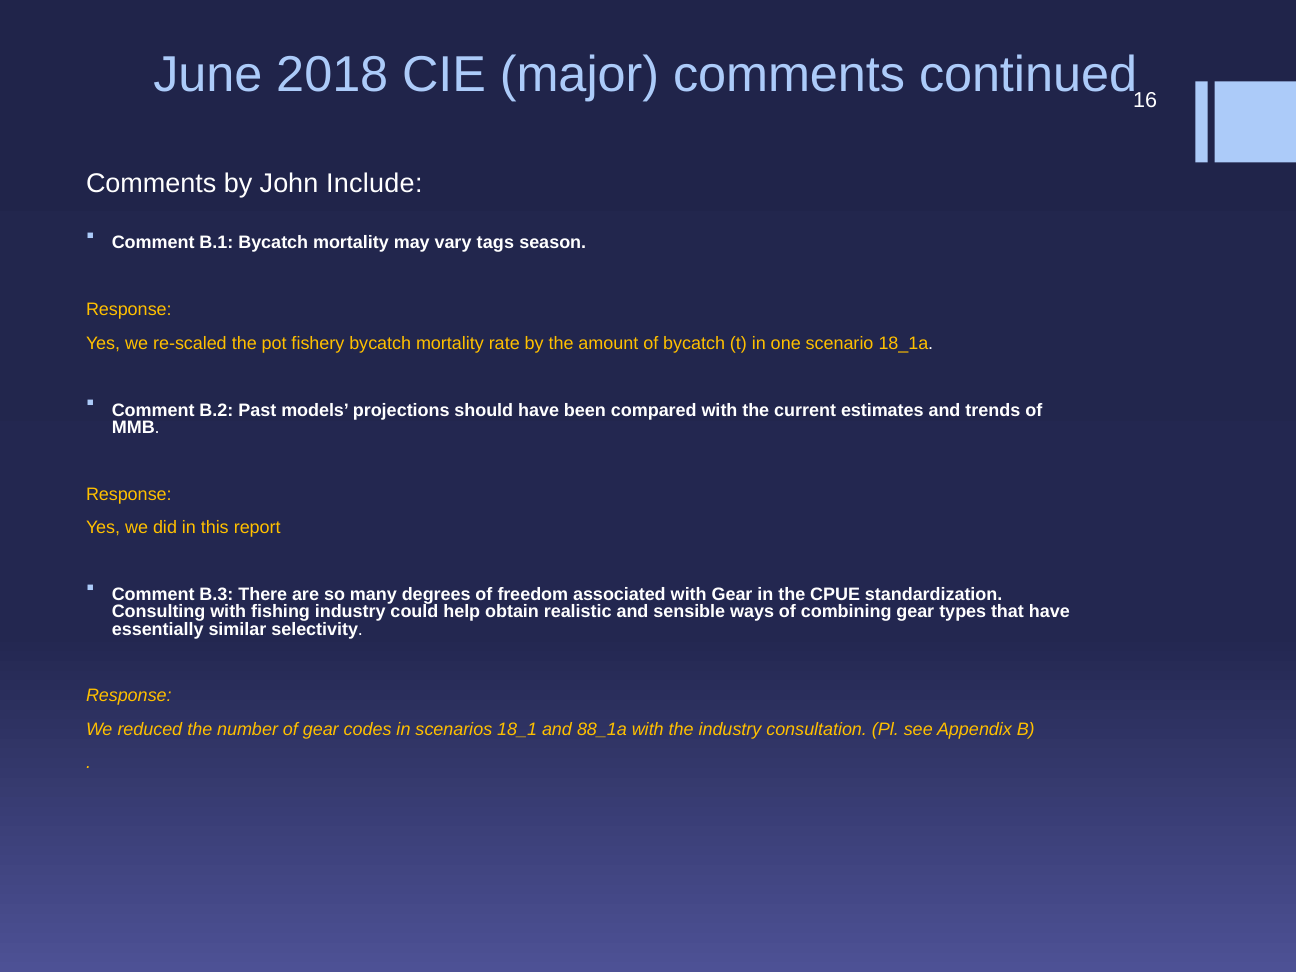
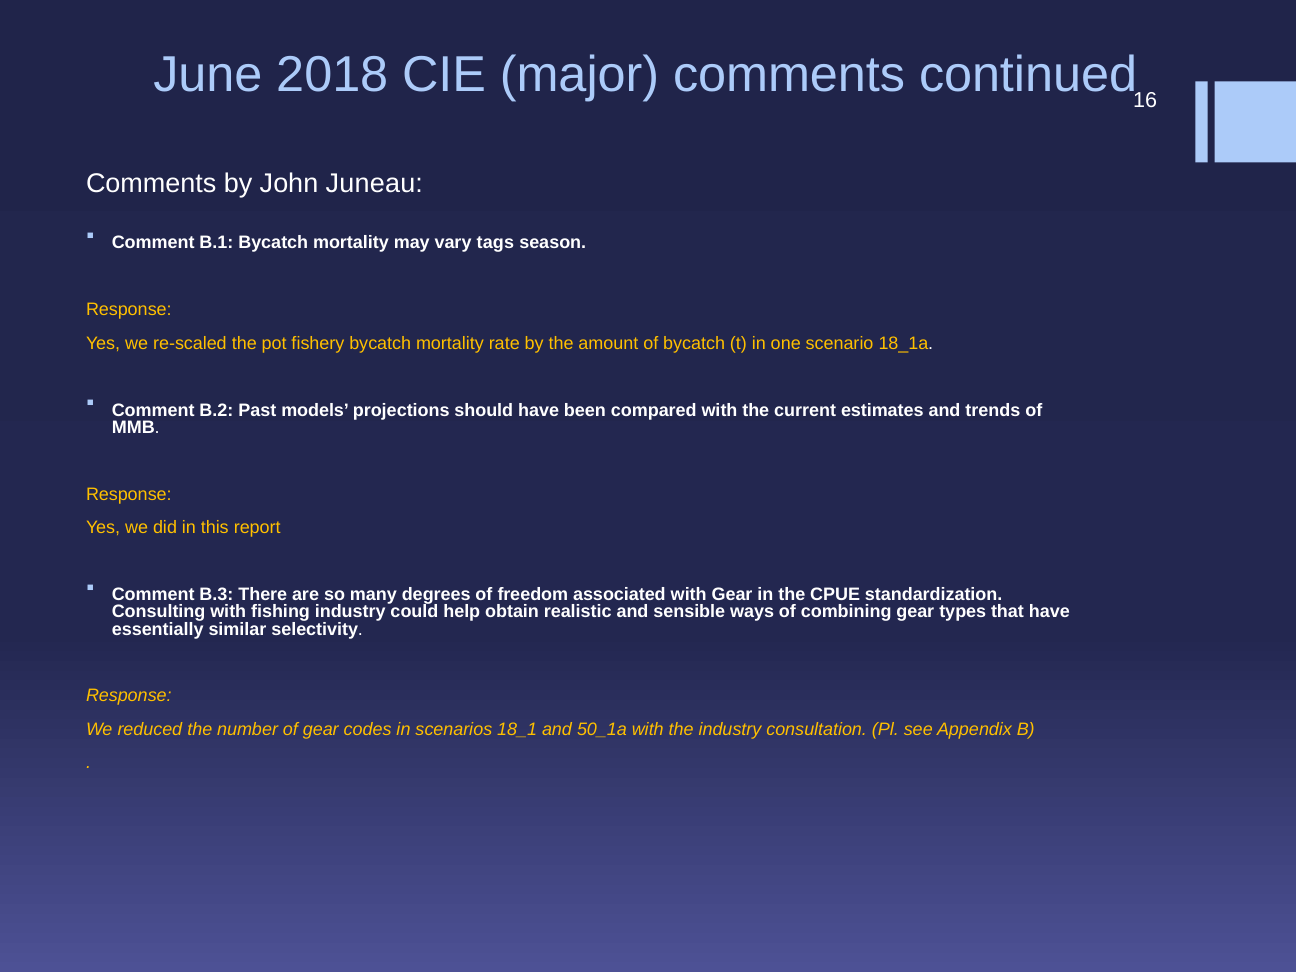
Include: Include -> Juneau
88_1a: 88_1a -> 50_1a
